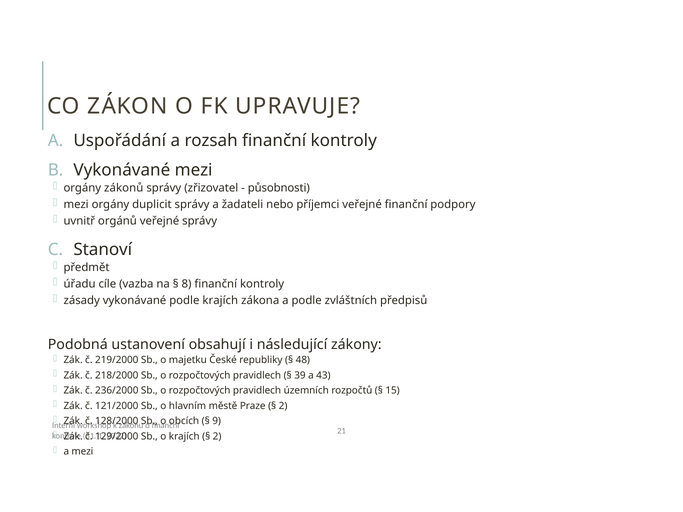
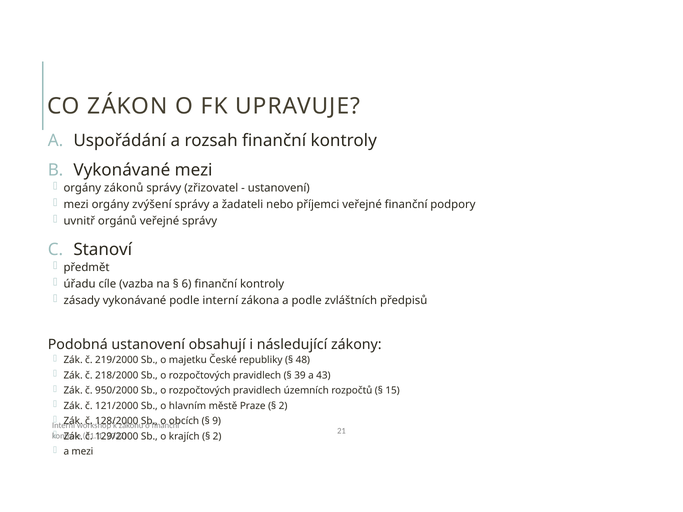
působnosti at (279, 188): působnosti -> ustanovení
duplicit: duplicit -> zvýšení
8: 8 -> 6
podle krajích: krajích -> interní
236/2000: 236/2000 -> 950/2000
